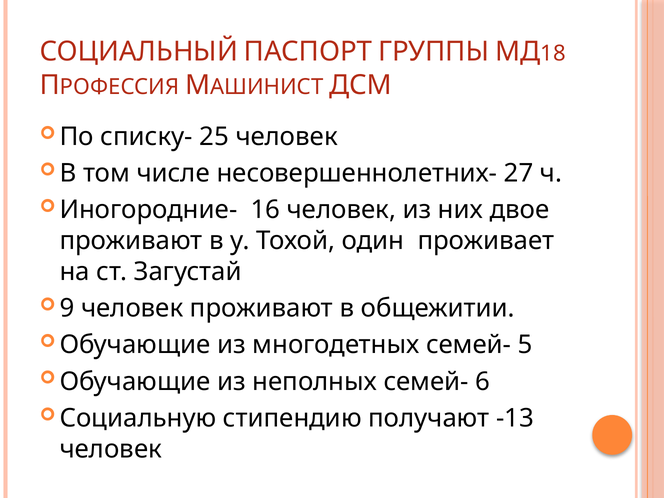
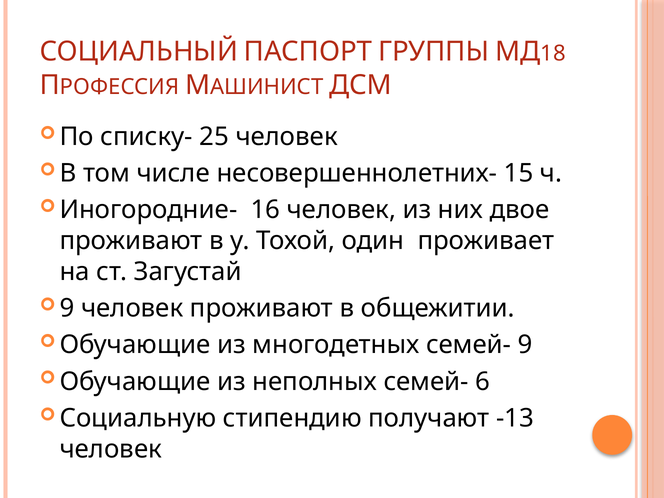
27: 27 -> 15
семей- 5: 5 -> 9
